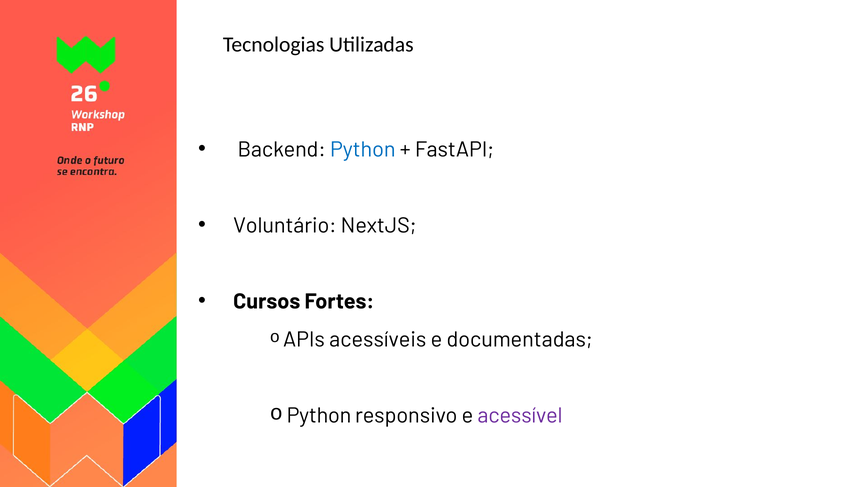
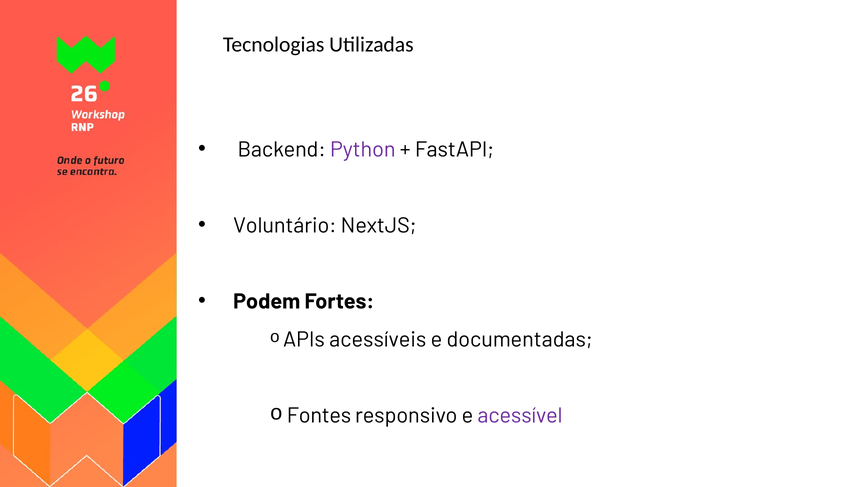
Python at (363, 149) colour: blue -> purple
Cursos: Cursos -> Podem
Python at (319, 415): Python -> Fontes
